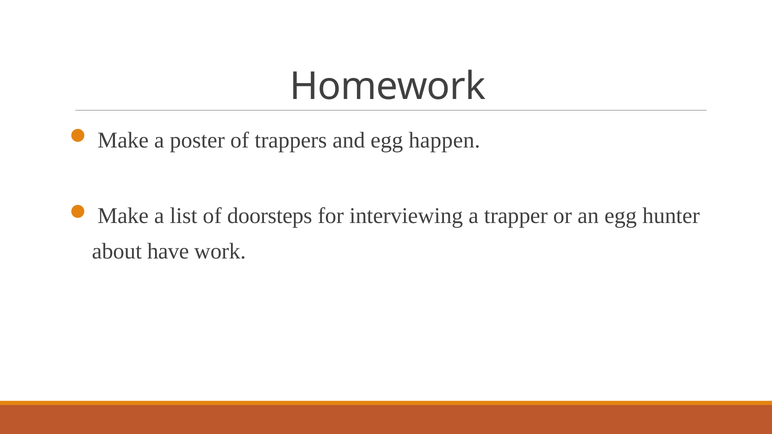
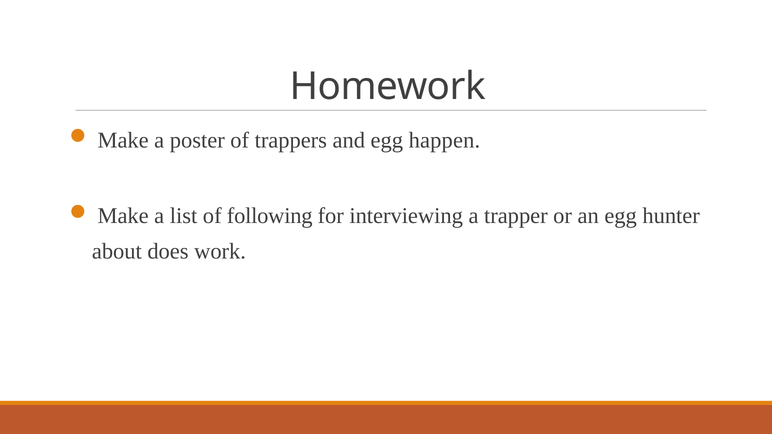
doorsteps: doorsteps -> following
have: have -> does
